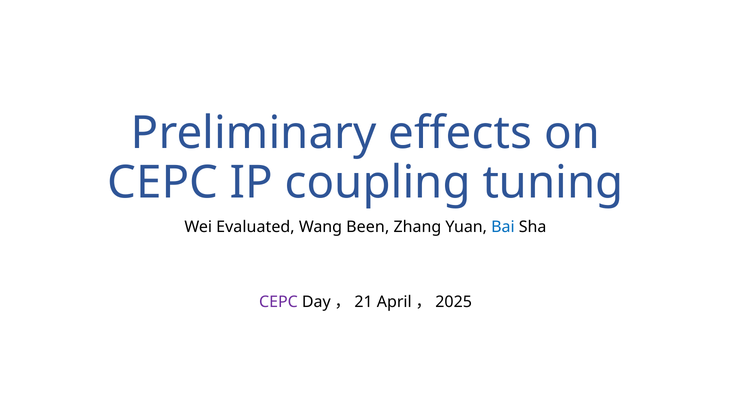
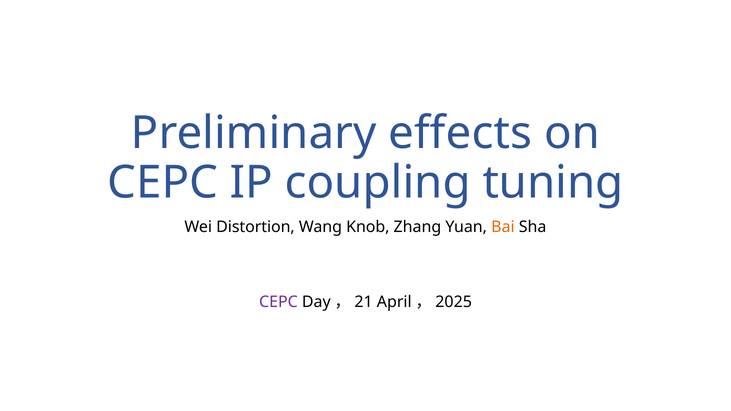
Evaluated: Evaluated -> Distortion
Been: Been -> Knob
Bai colour: blue -> orange
